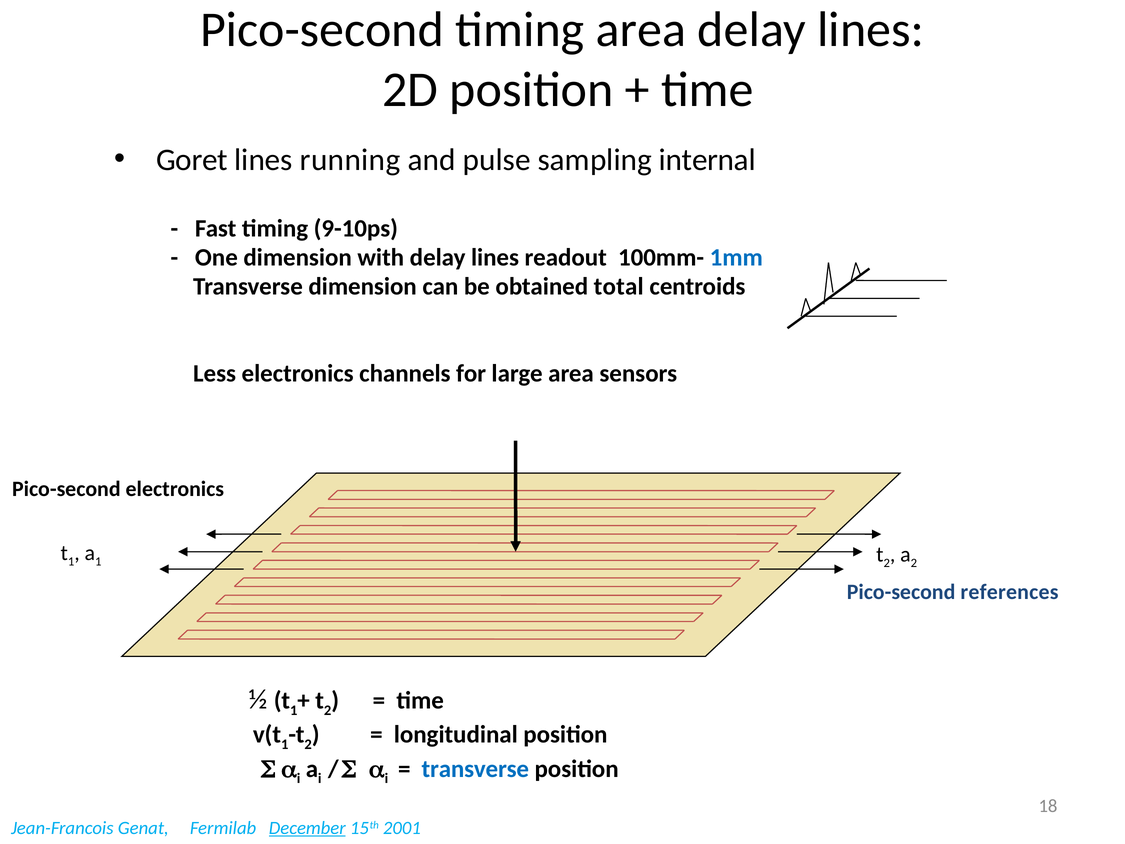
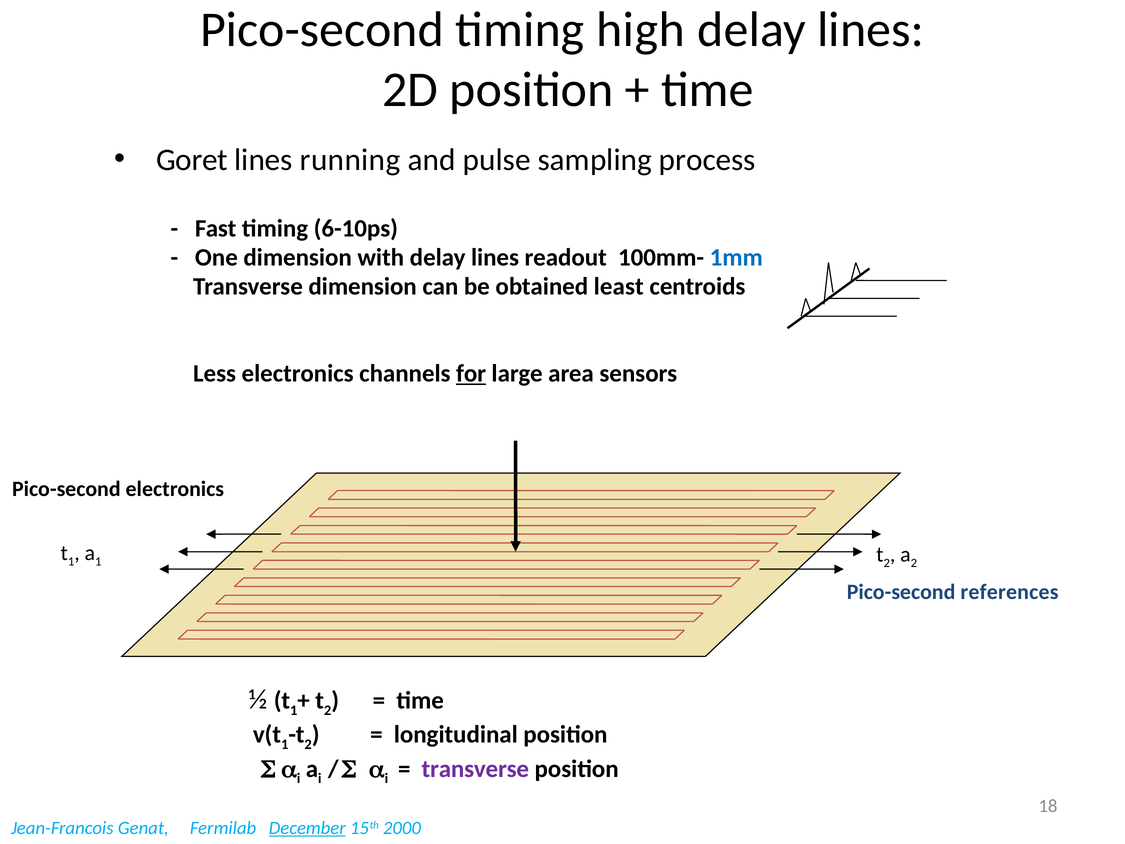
timing area: area -> high
internal: internal -> process
9-10ps: 9-10ps -> 6-10ps
total: total -> least
for underline: none -> present
transverse at (475, 769) colour: blue -> purple
2001: 2001 -> 2000
